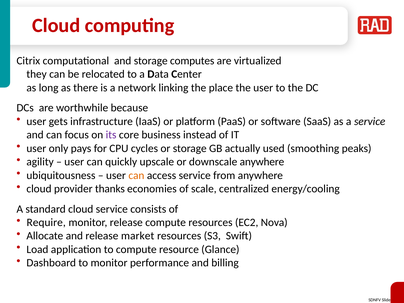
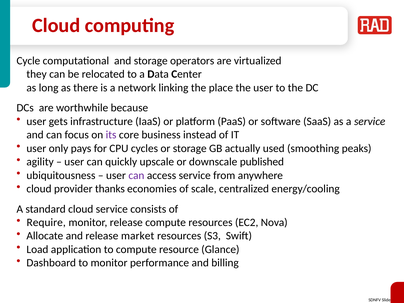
Citrix: Citrix -> Cycle
computes: computes -> operators
downscale anywhere: anywhere -> published
can at (136, 175) colour: orange -> purple
